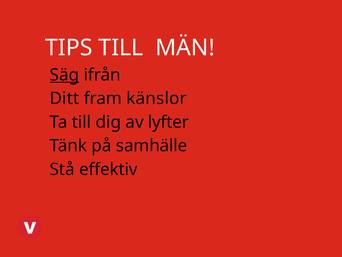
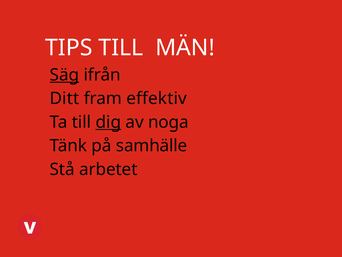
känslor: känslor -> effektiv
dig underline: none -> present
lyfter: lyfter -> noga
effektiv: effektiv -> arbetet
